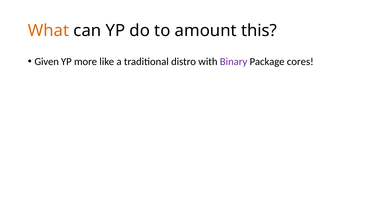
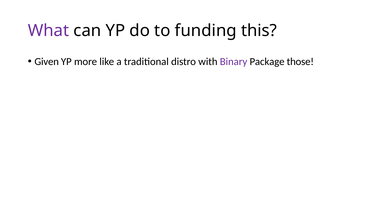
What colour: orange -> purple
amount: amount -> funding
cores: cores -> those
